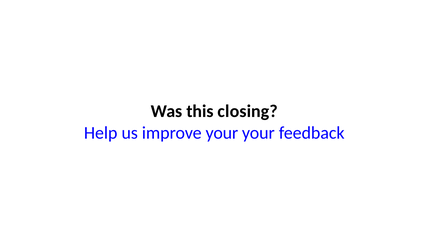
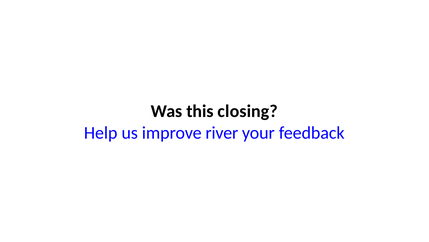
improve your: your -> river
